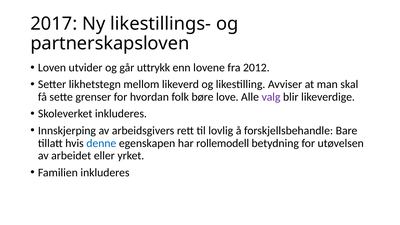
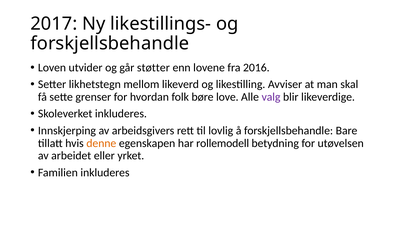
partnerskapsloven at (110, 43): partnerskapsloven -> forskjellsbehandle
uttrykk: uttrykk -> støtter
2012: 2012 -> 2016
denne colour: blue -> orange
